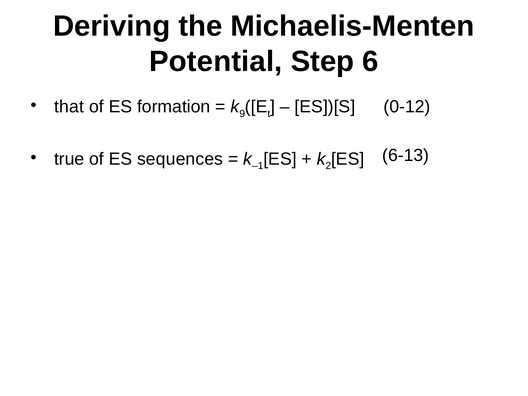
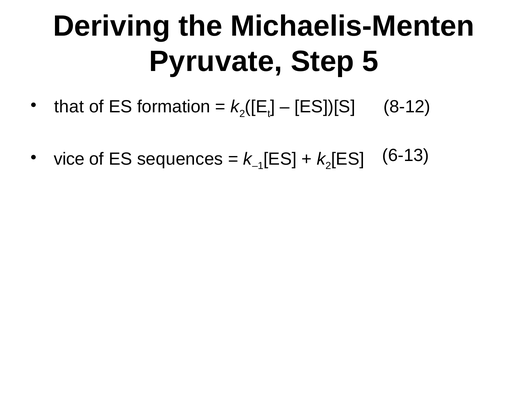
Potential: Potential -> Pyruvate
6: 6 -> 5
0-12: 0-12 -> 8-12
9 at (242, 114): 9 -> 2
true: true -> vice
